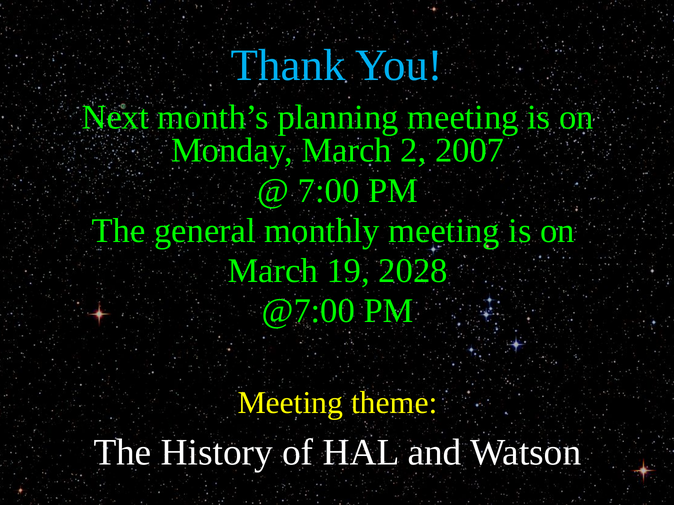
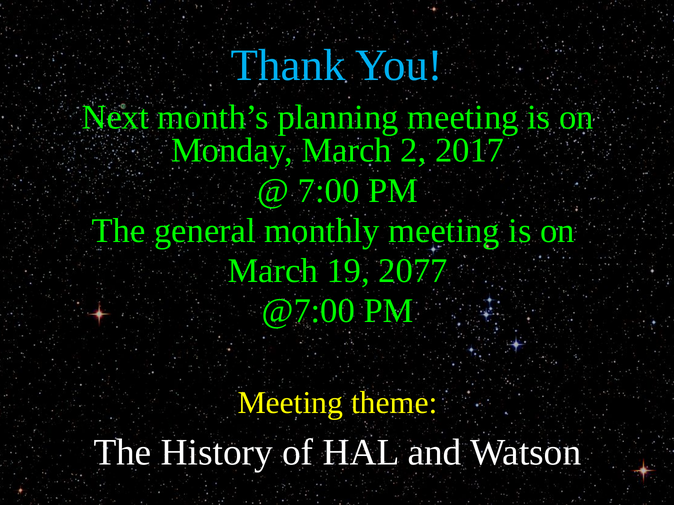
2007: 2007 -> 2017
2028: 2028 -> 2077
